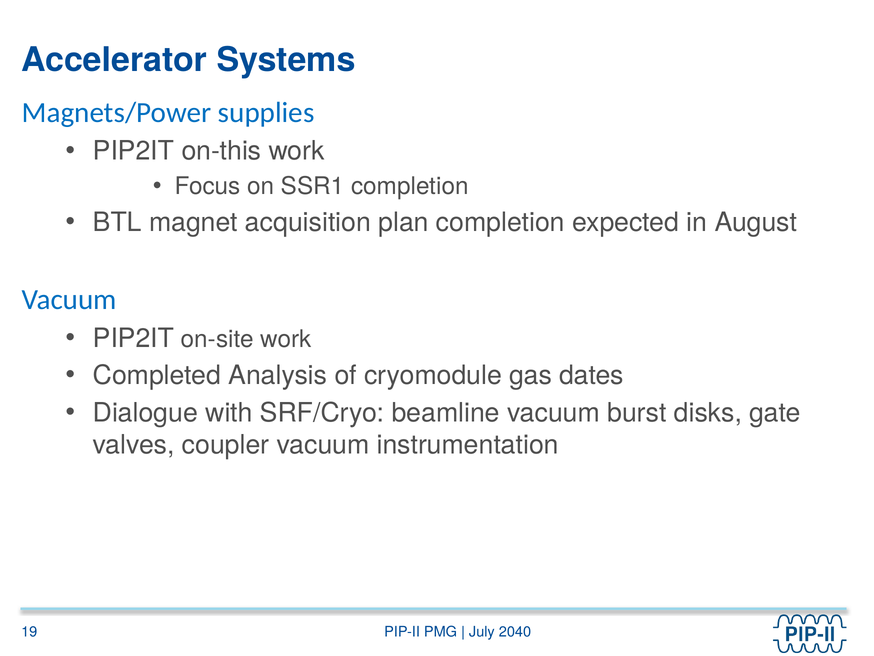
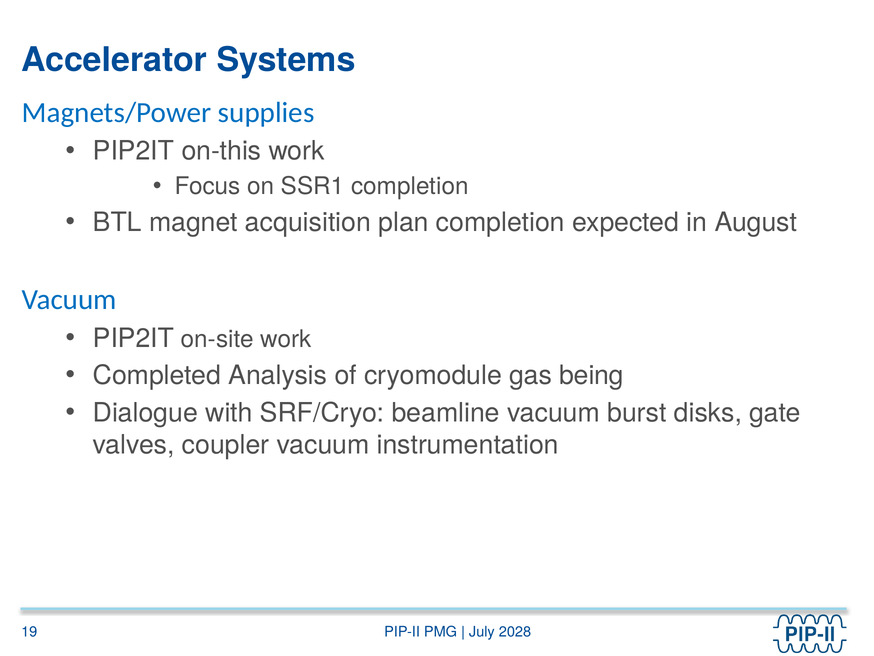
dates: dates -> being
2040: 2040 -> 2028
